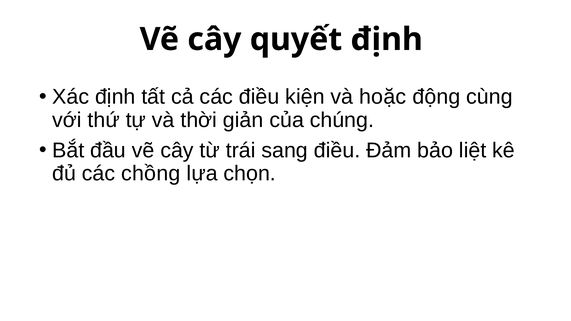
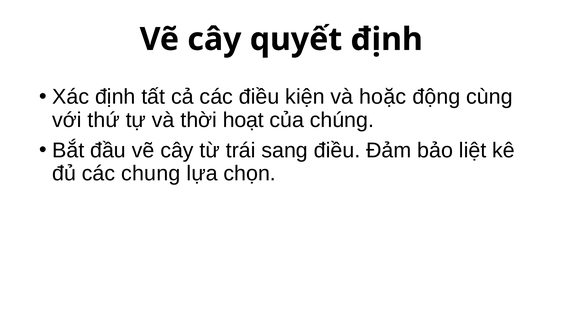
giản: giản -> hoạt
chồng: chồng -> chung
